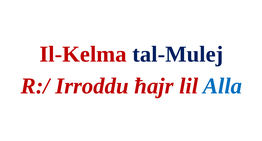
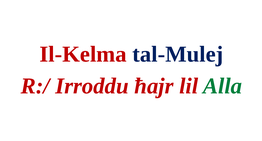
Alla colour: blue -> green
